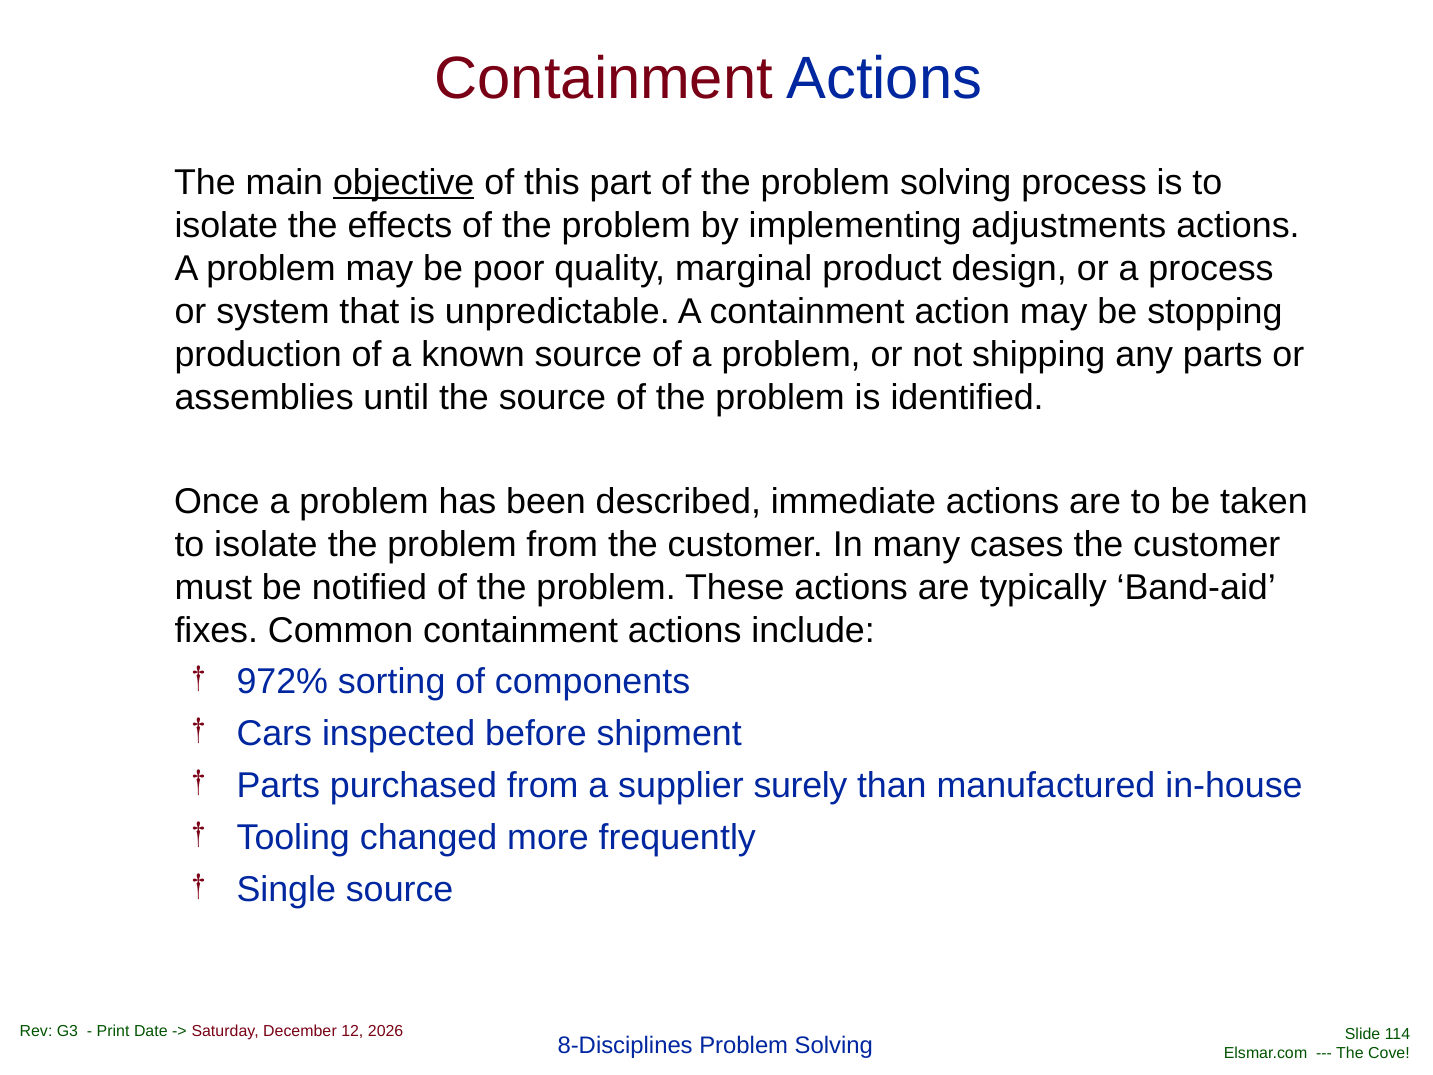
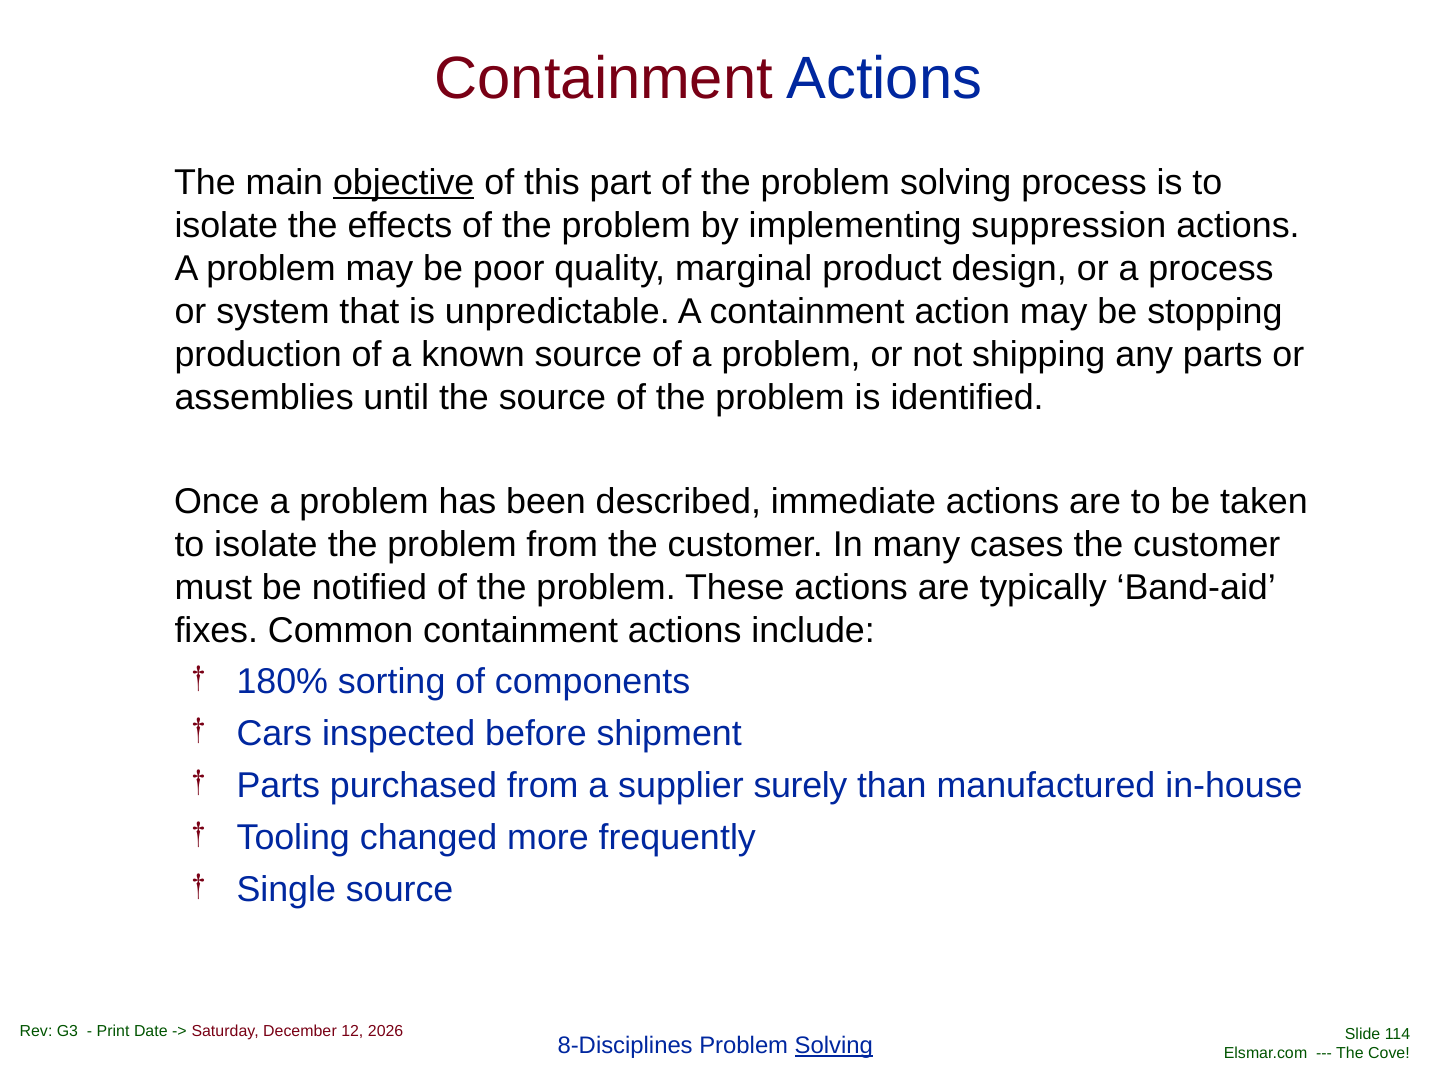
adjustments: adjustments -> suppression
972%: 972% -> 180%
Solving at (834, 1046) underline: none -> present
